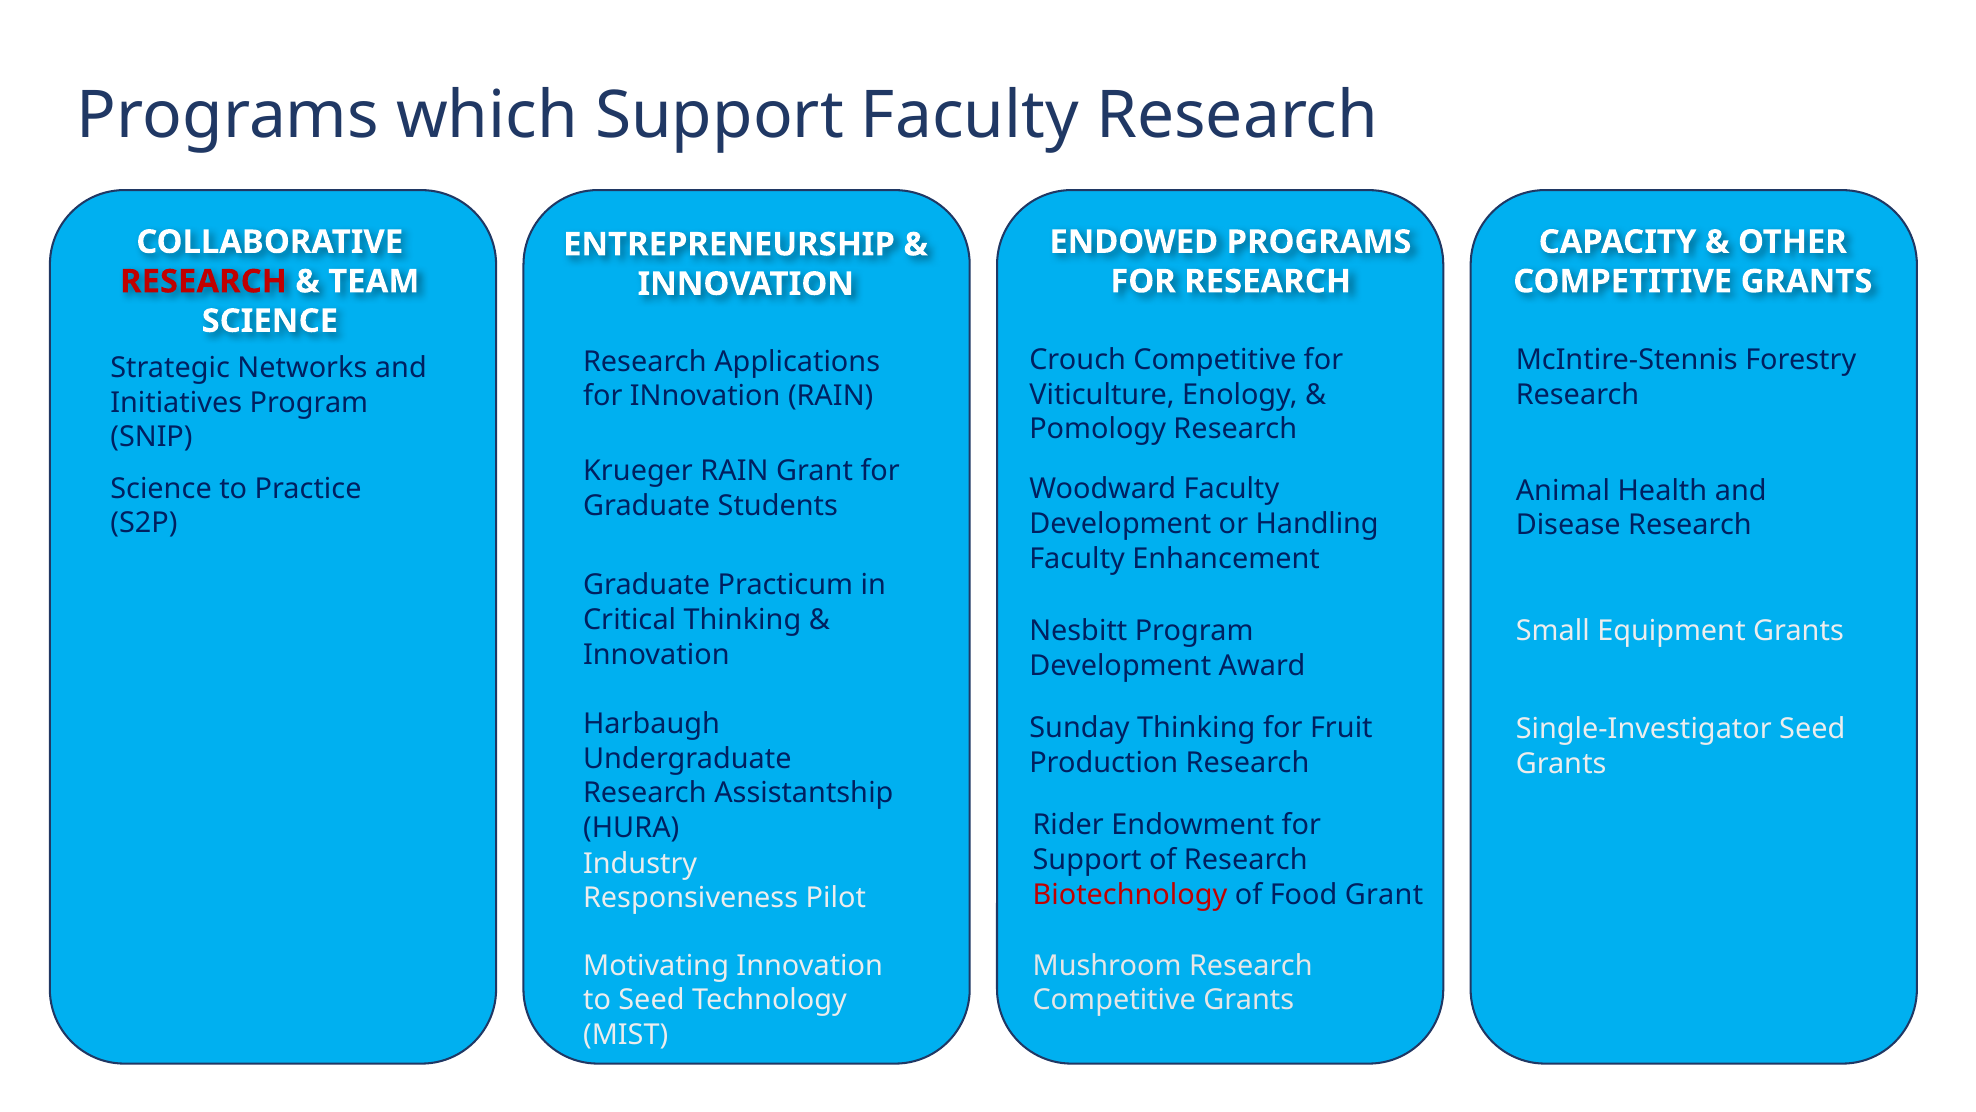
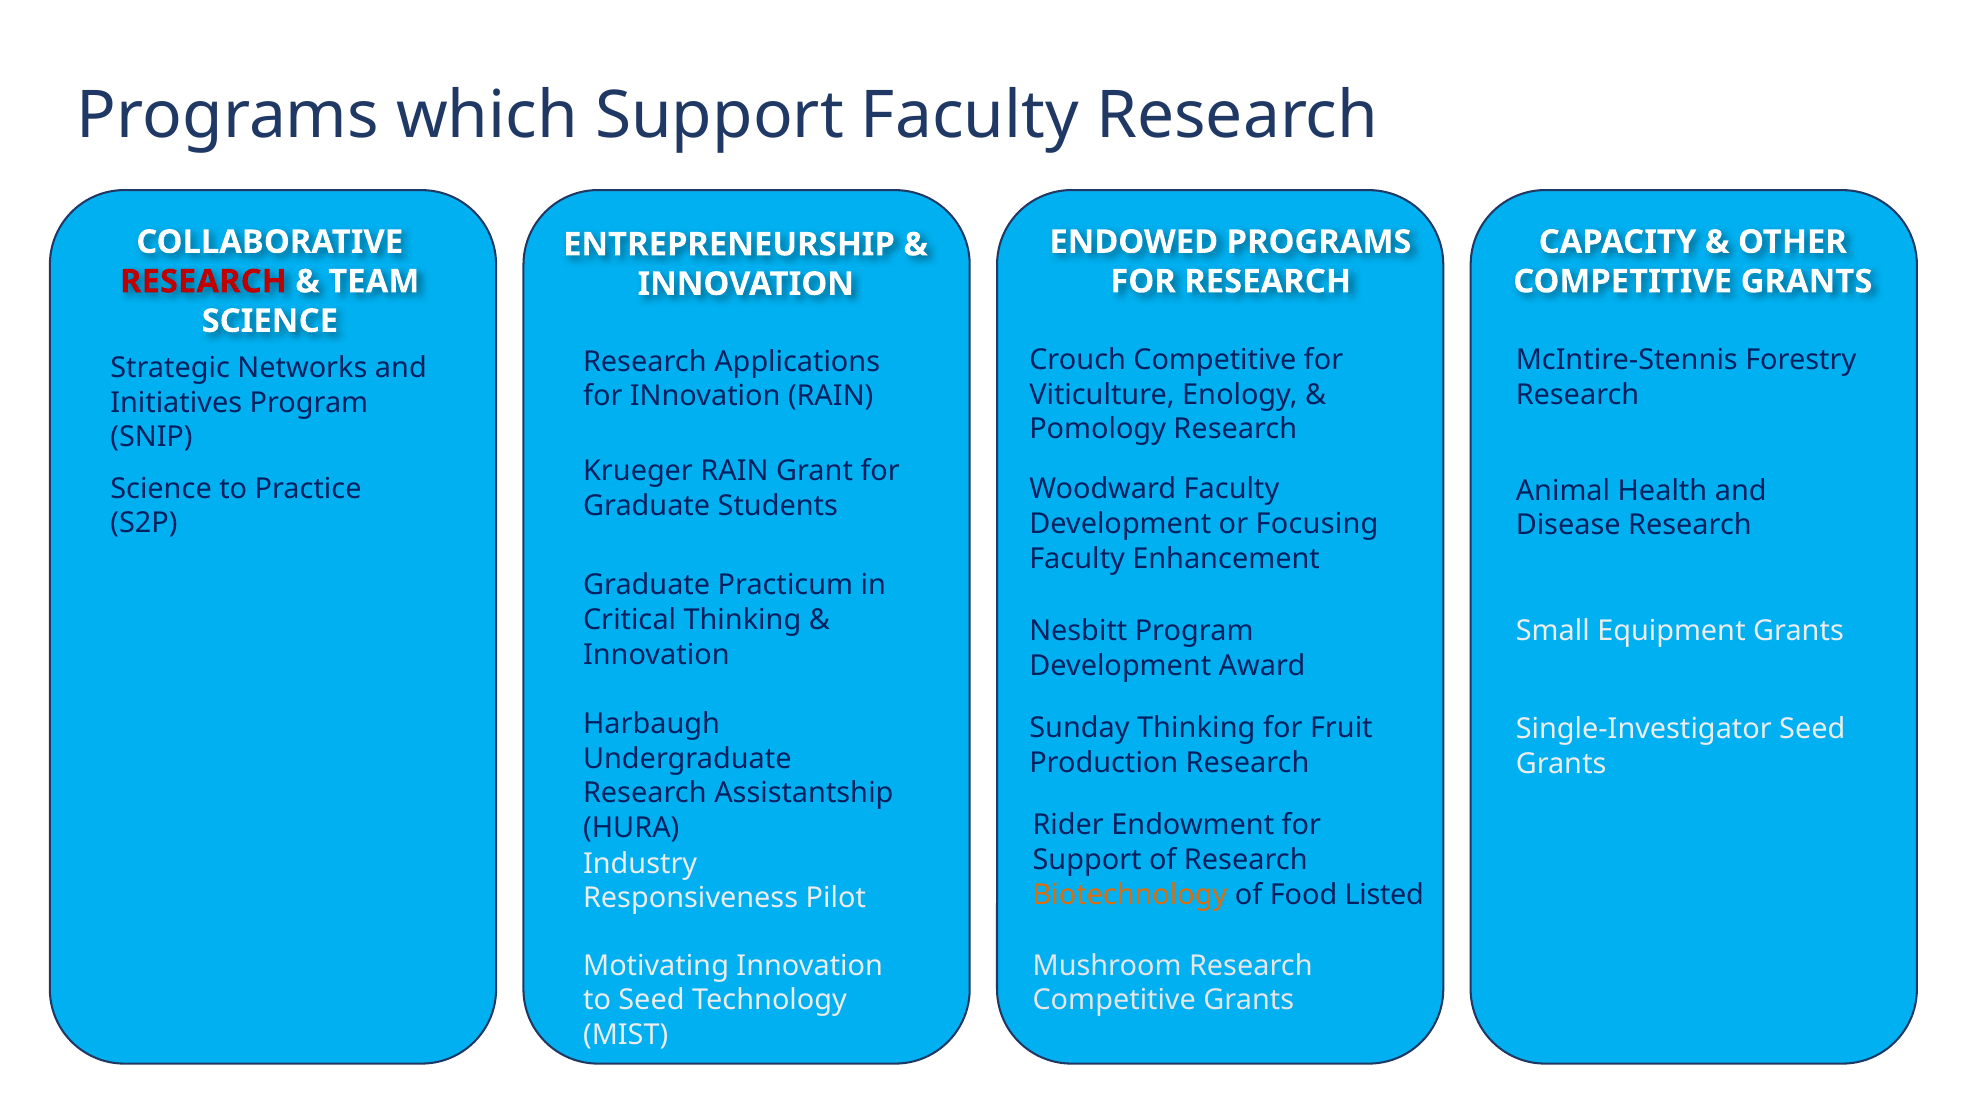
Handling: Handling -> Focusing
Biotechnology colour: red -> orange
Food Grant: Grant -> Listed
